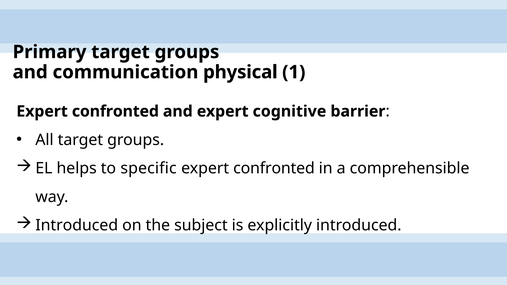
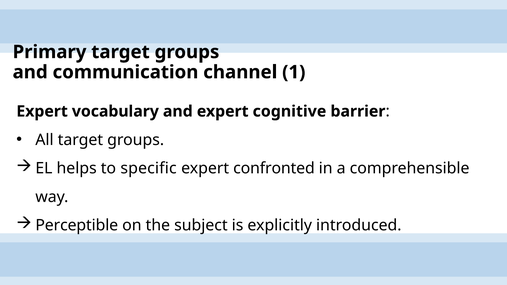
physical: physical -> channel
confronted at (115, 111): confronted -> vocabulary
Introduced at (77, 226): Introduced -> Perceptible
